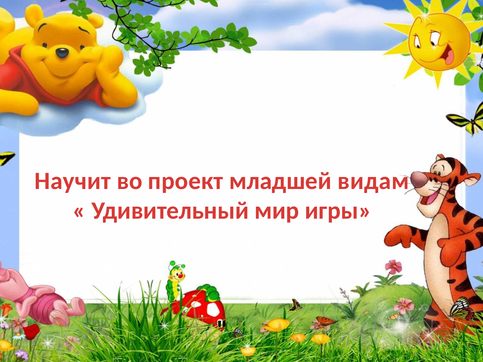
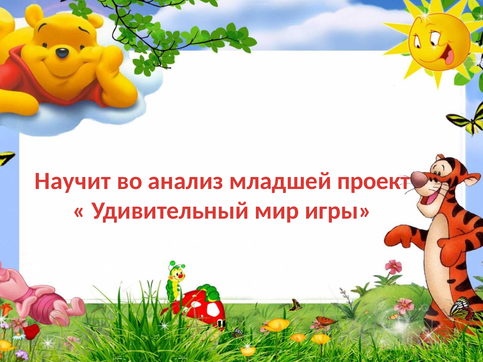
проект: проект -> анализ
видам: видам -> проект
